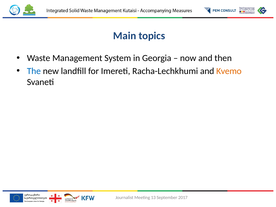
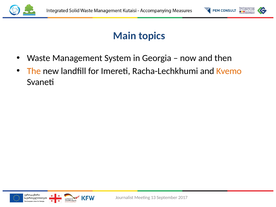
The colour: blue -> orange
